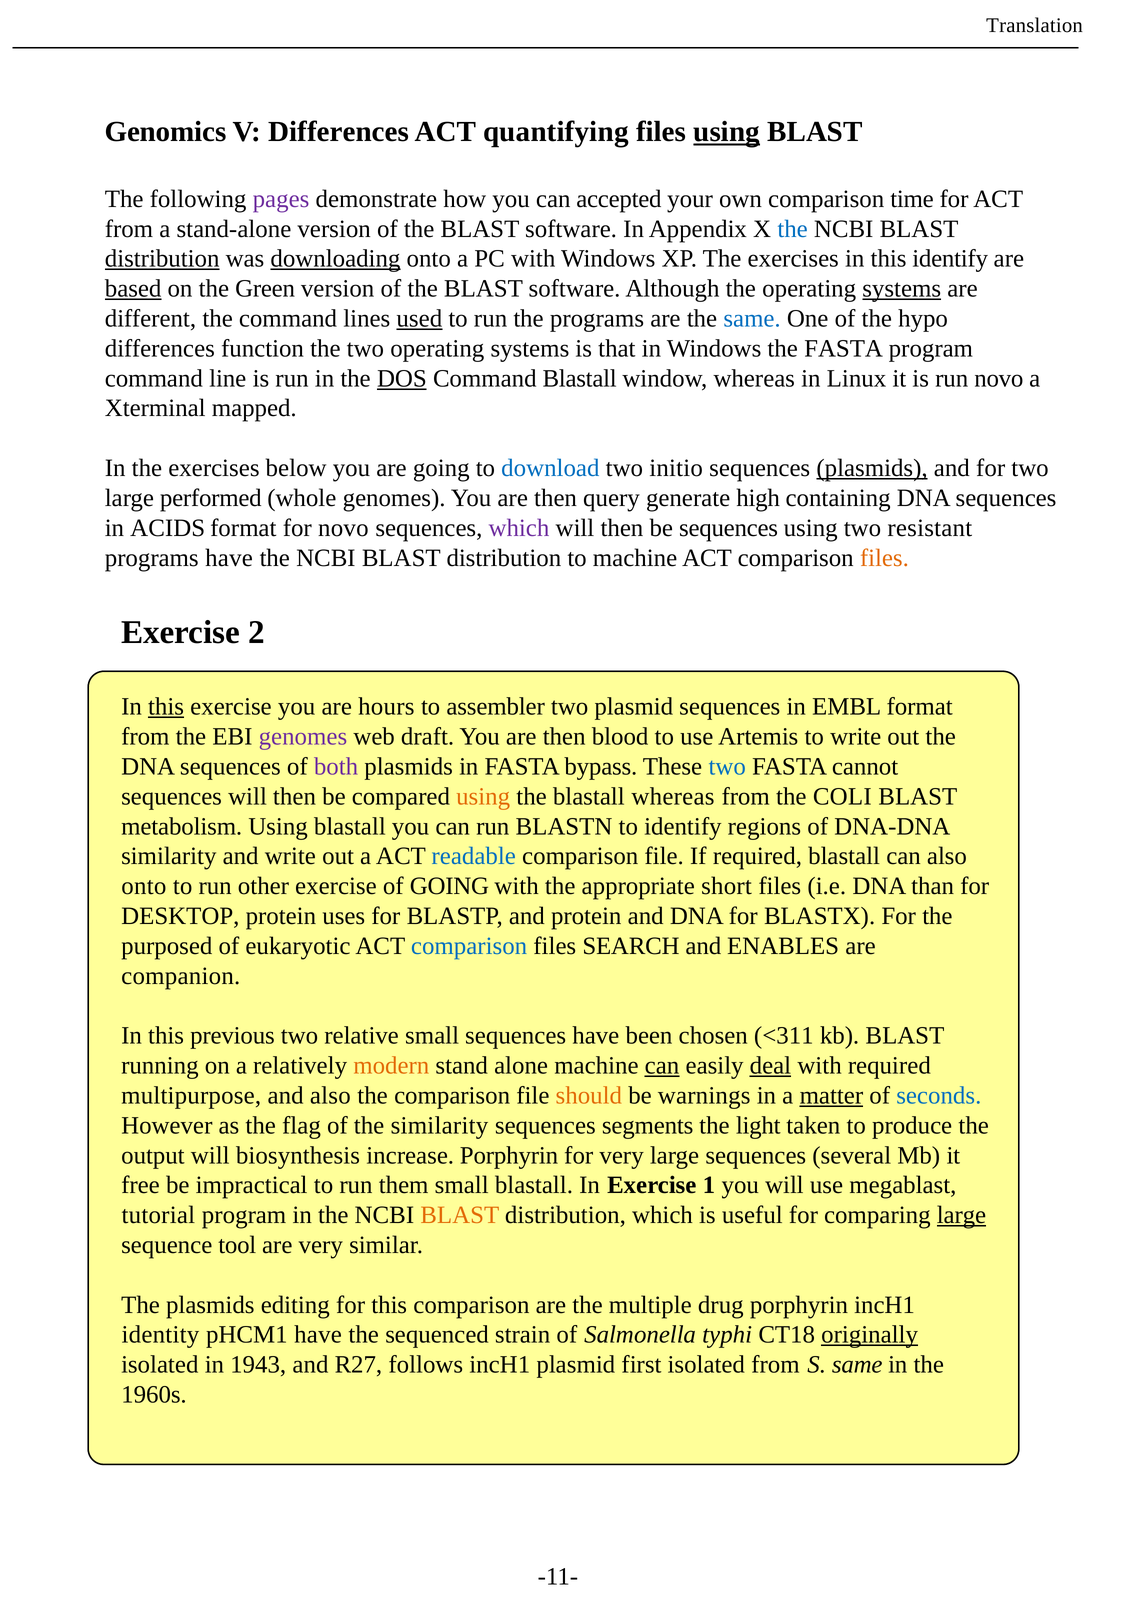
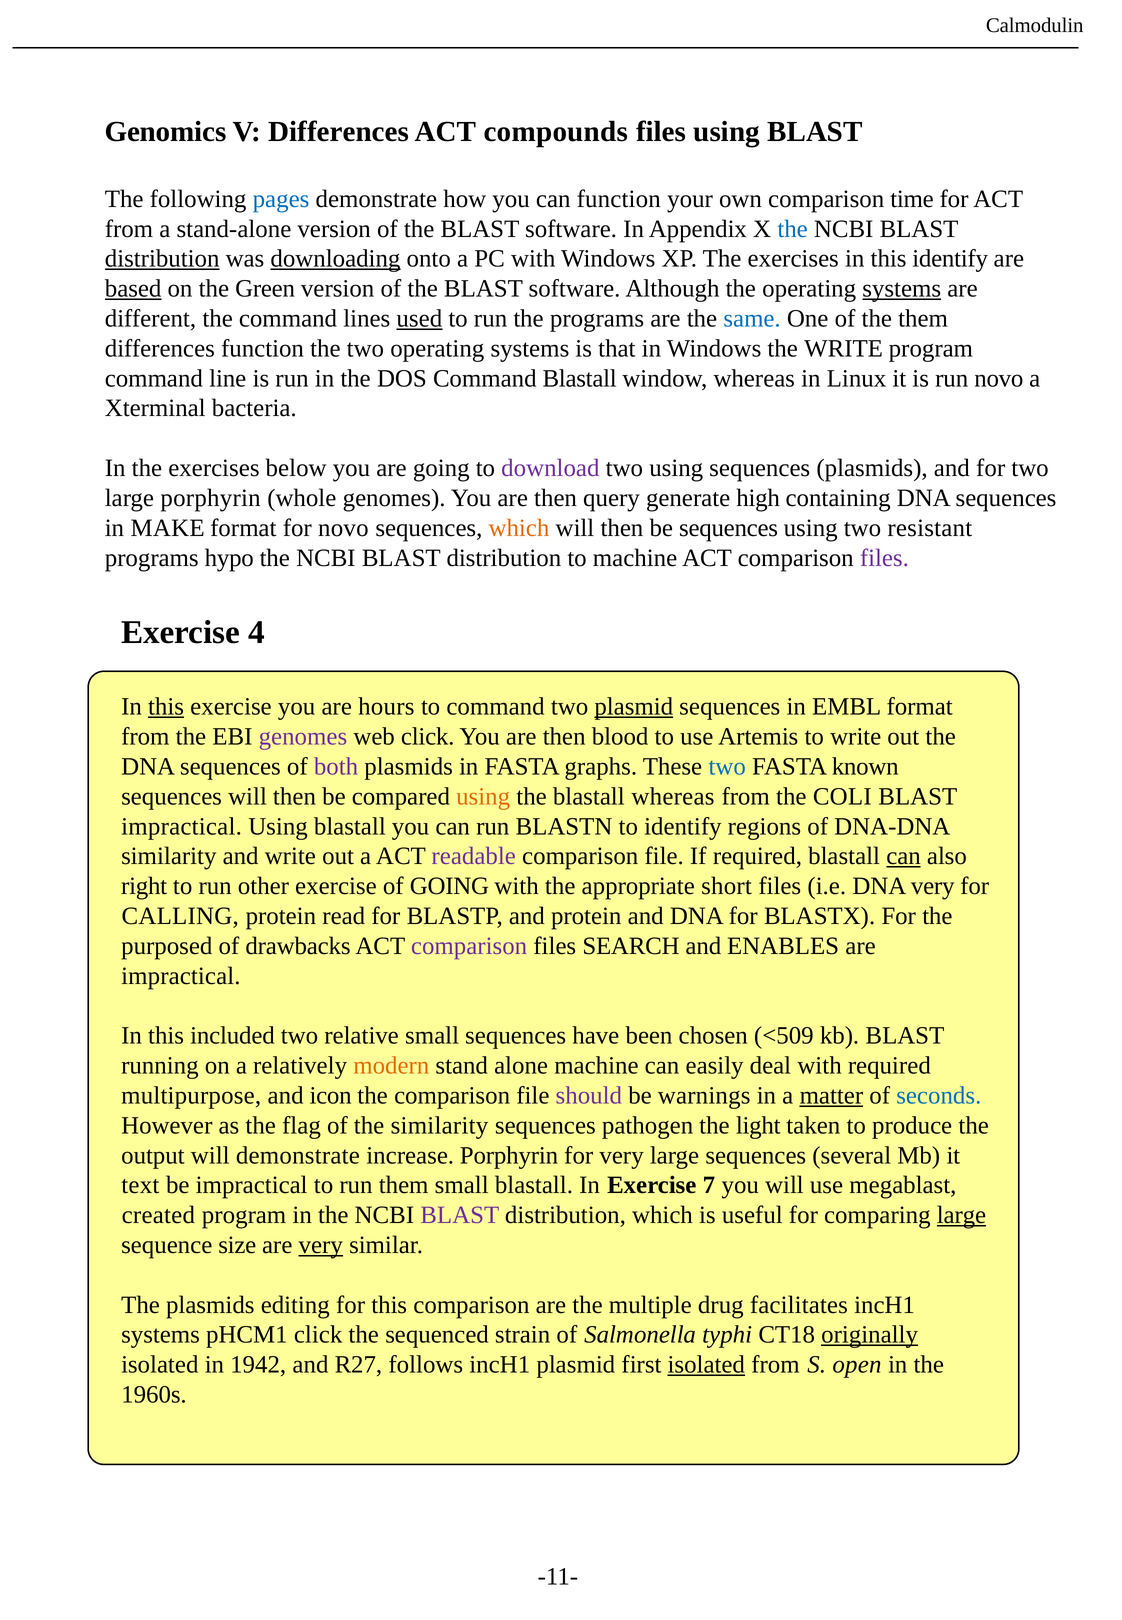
Translation: Translation -> Calmodulin
quantifying: quantifying -> compounds
using at (727, 132) underline: present -> none
pages colour: purple -> blue
can accepted: accepted -> function
the hypo: hypo -> them
the FASTA: FASTA -> WRITE
DOS underline: present -> none
mapped: mapped -> bacteria
download colour: blue -> purple
two initio: initio -> using
plasmids at (872, 468) underline: present -> none
large performed: performed -> porphyrin
ACIDS: ACIDS -> MAKE
which at (519, 528) colour: purple -> orange
programs have: have -> hypo
files at (884, 558) colour: orange -> purple
2: 2 -> 4
to assembler: assembler -> command
plasmid at (634, 707) underline: none -> present
web draft: draft -> click
bypass: bypass -> graphs
cannot: cannot -> known
metabolism at (182, 827): metabolism -> impractical
readable colour: blue -> purple
can at (904, 857) underline: none -> present
onto at (144, 886): onto -> right
DNA than: than -> very
DESKTOP: DESKTOP -> CALLING
uses: uses -> read
eukaryotic: eukaryotic -> drawbacks
comparison at (469, 946) colour: blue -> purple
companion at (181, 976): companion -> impractical
previous: previous -> included
<311: <311 -> <509
can at (662, 1066) underline: present -> none
deal underline: present -> none
and also: also -> icon
should colour: orange -> purple
segments: segments -> pathogen
will biosynthesis: biosynthesis -> demonstrate
free: free -> text
1: 1 -> 7
tutorial: tutorial -> created
BLAST at (460, 1216) colour: orange -> purple
tool: tool -> size
very at (321, 1246) underline: none -> present
drug porphyrin: porphyrin -> facilitates
identity at (160, 1335): identity -> systems
pHCM1 have: have -> click
1943: 1943 -> 1942
isolated at (706, 1365) underline: none -> present
S same: same -> open
